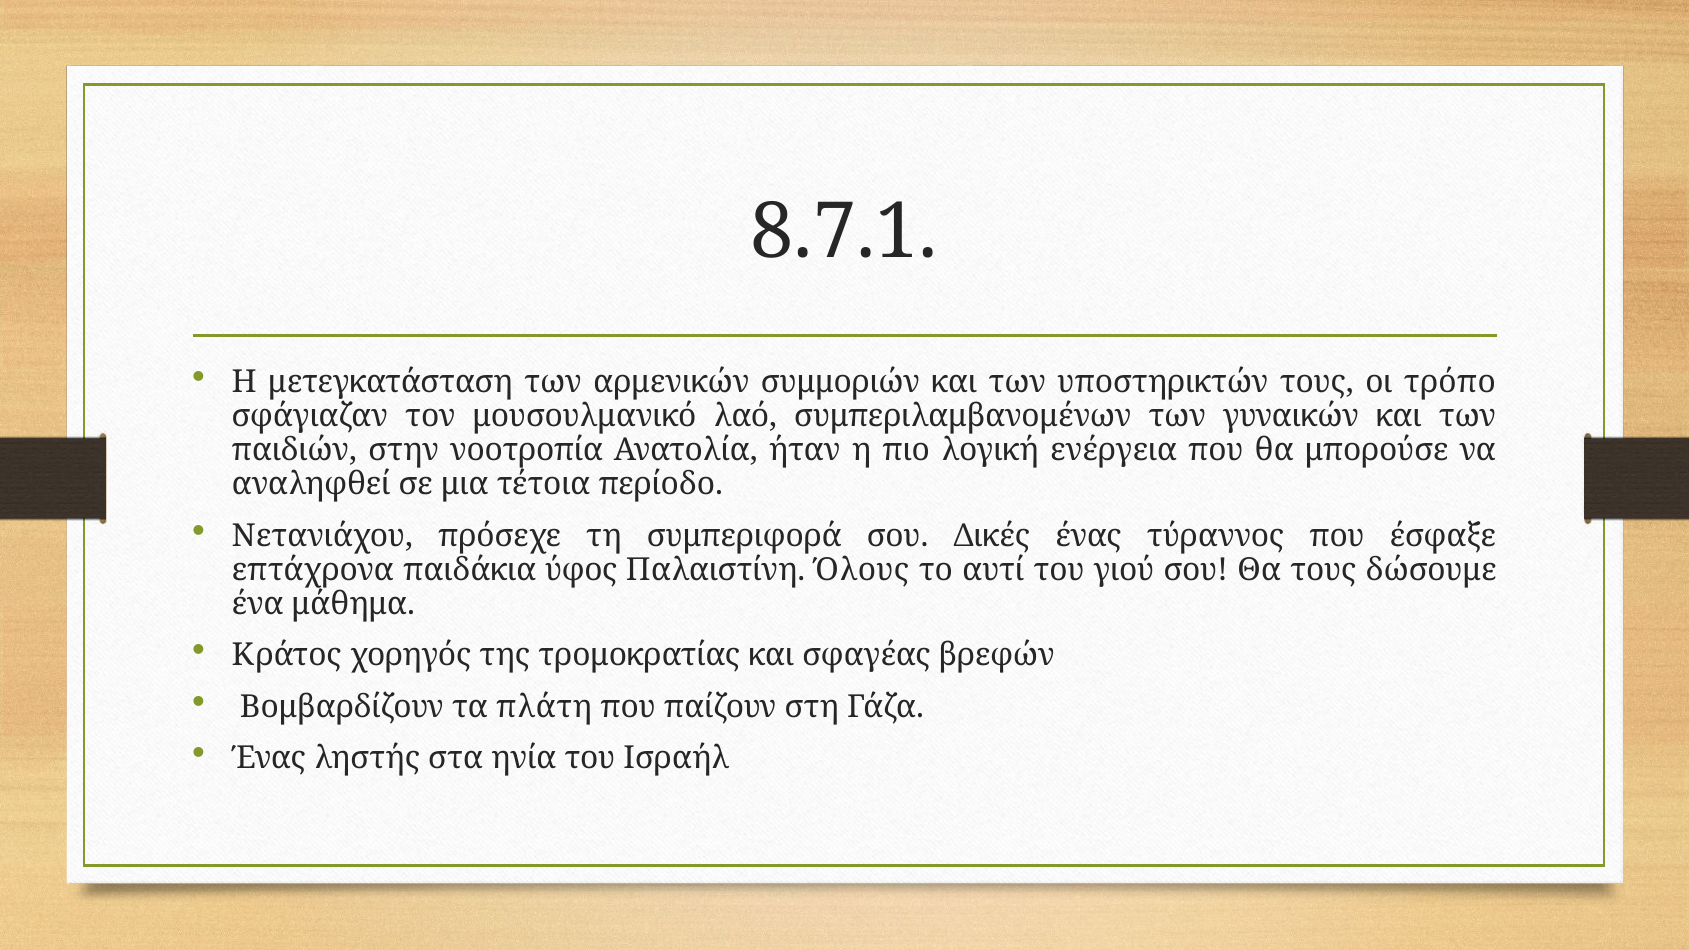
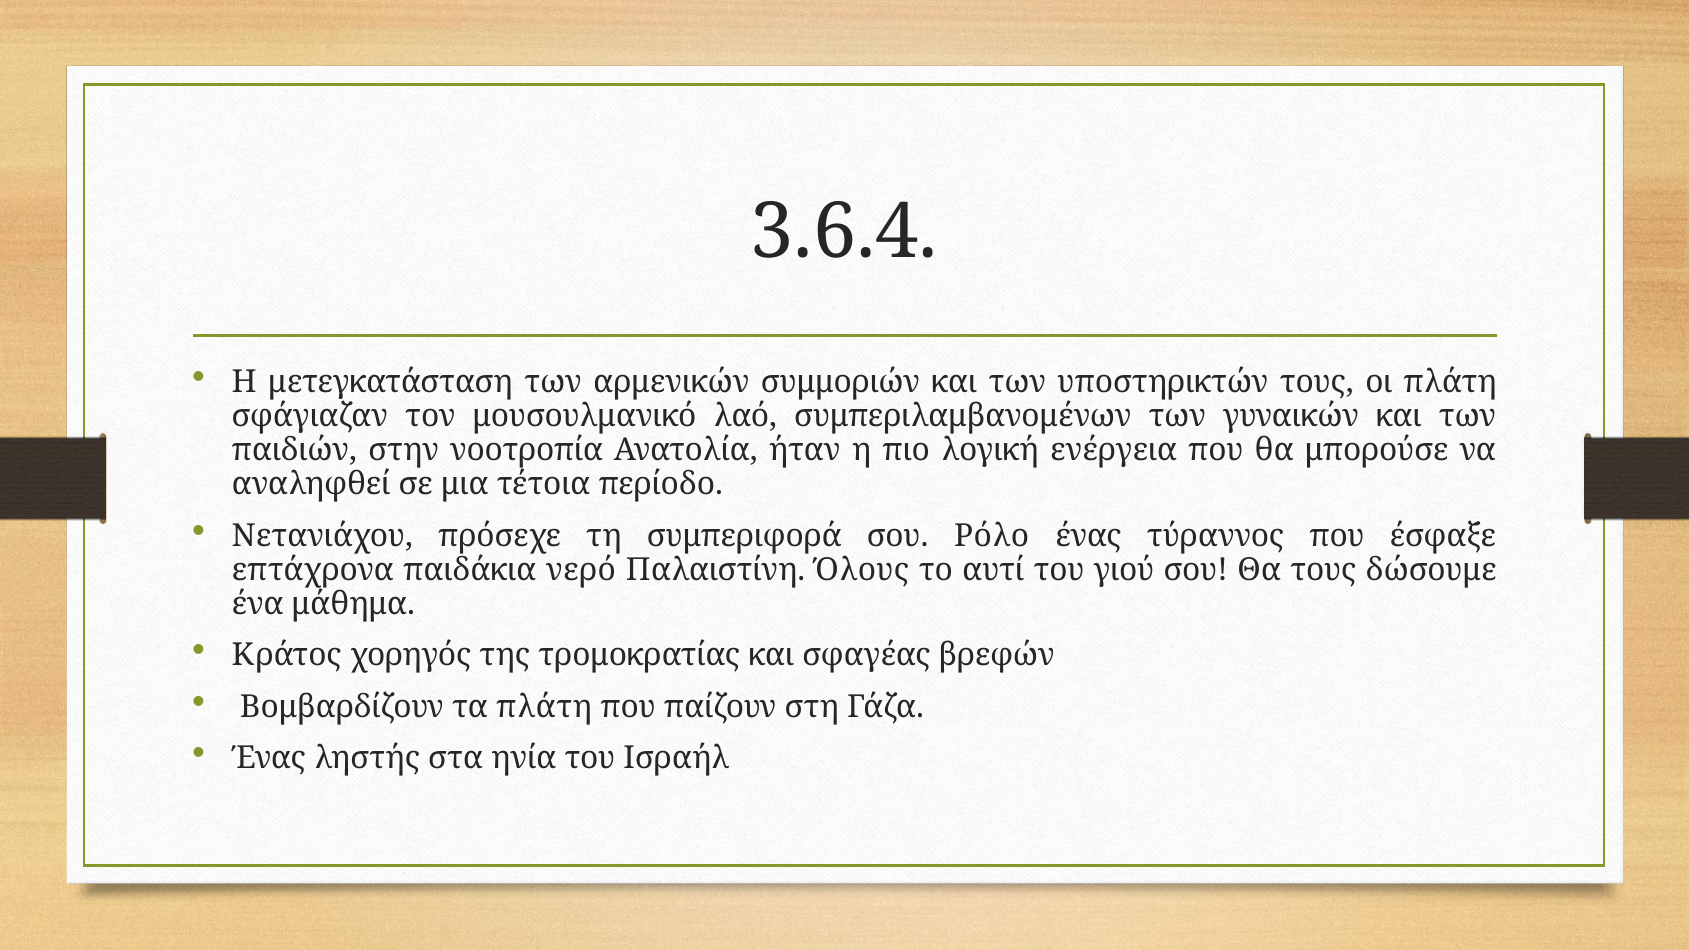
8.7.1: 8.7.1 -> 3.6.4
οι τρόπο: τρόπο -> πλάτη
Δικές: Δικές -> Ρόλο
ύφος: ύφος -> νερό
